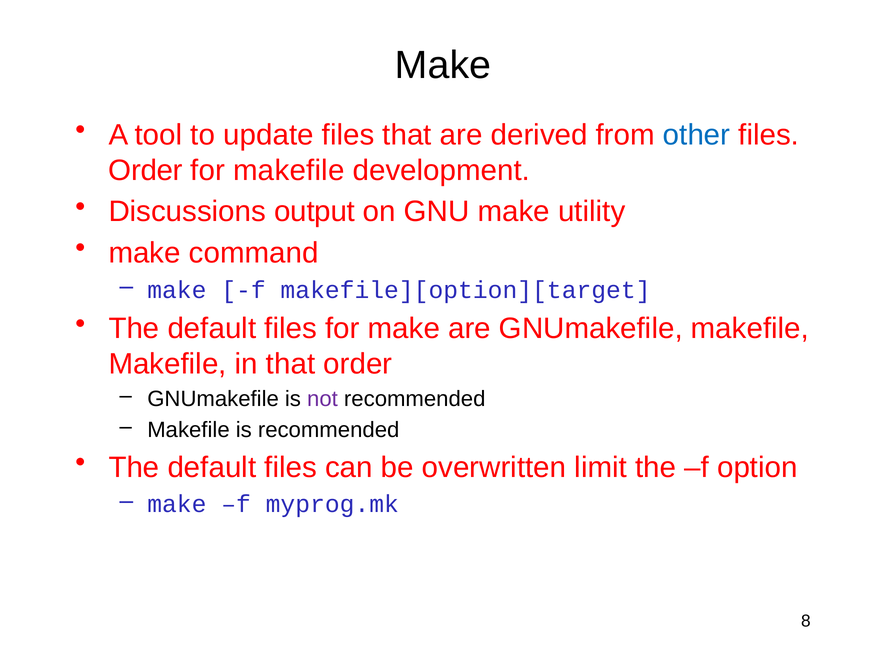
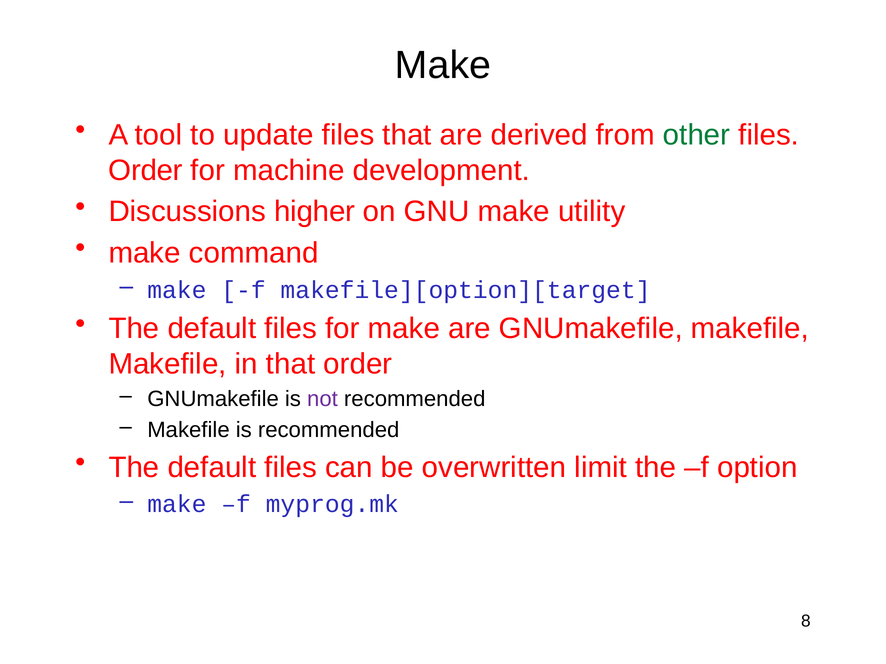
other colour: blue -> green
for makefile: makefile -> machine
output: output -> higher
